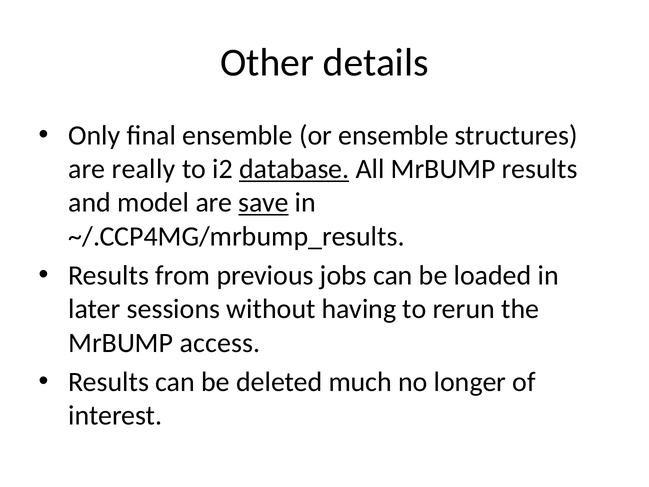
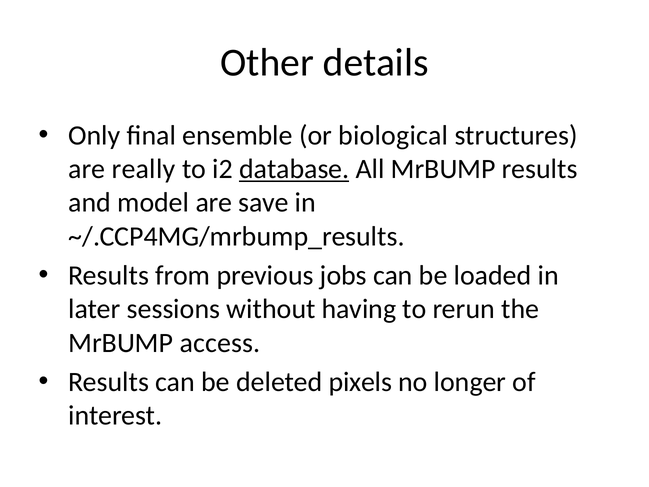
or ensemble: ensemble -> biological
save underline: present -> none
much: much -> pixels
